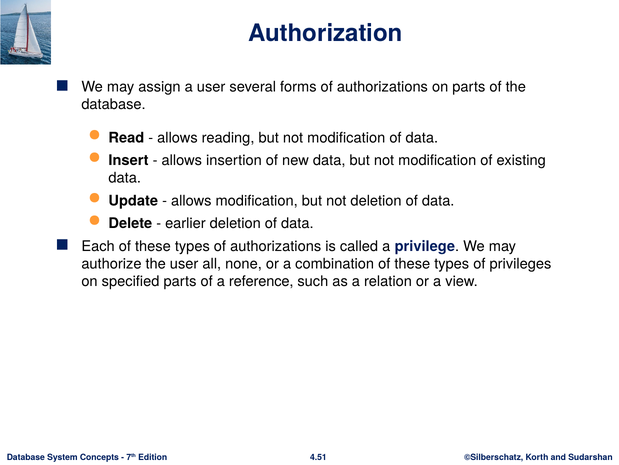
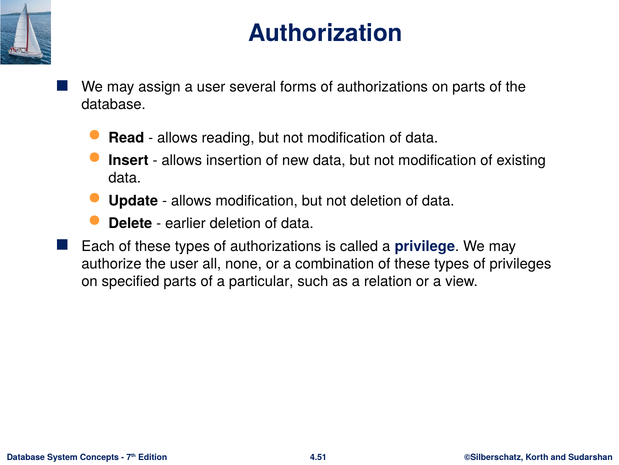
reference: reference -> particular
